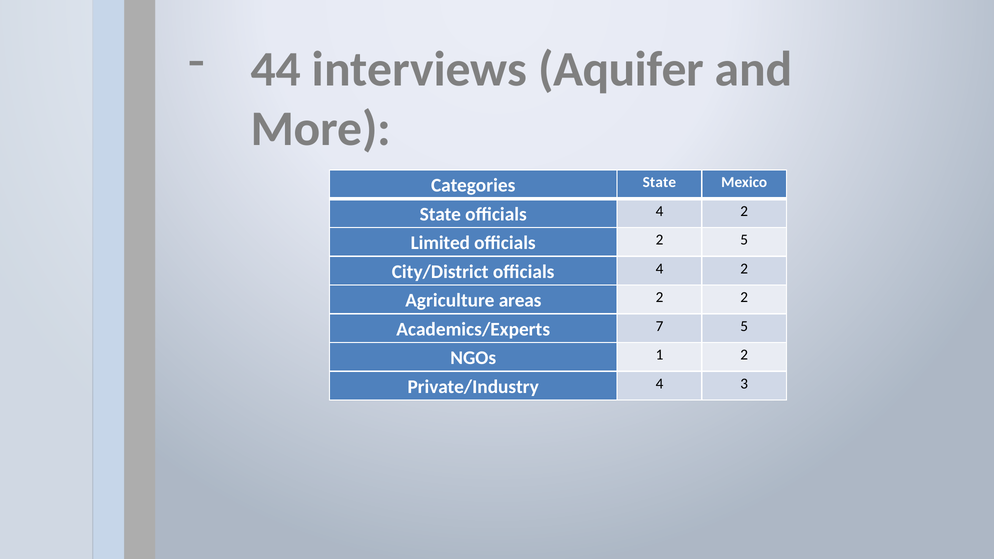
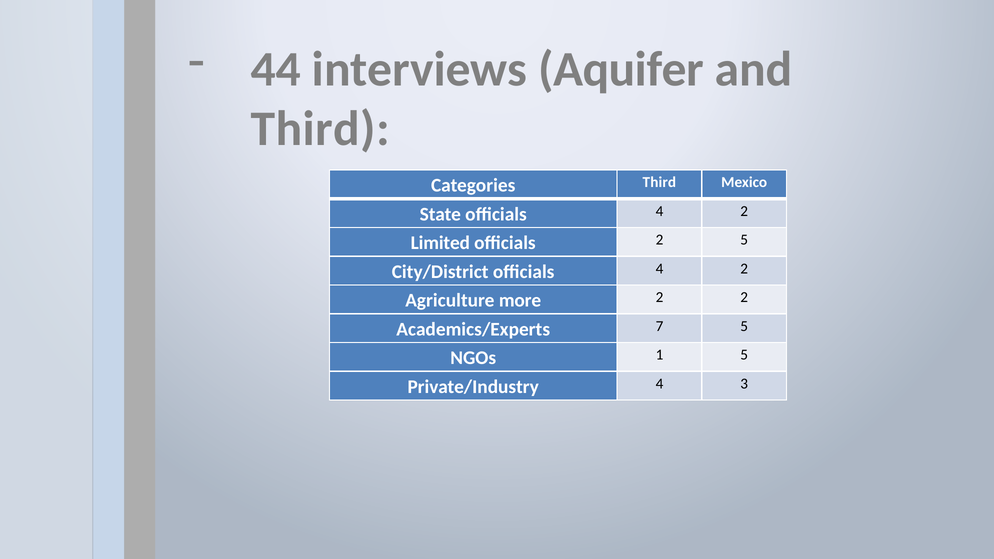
More at (321, 129): More -> Third
Categories State: State -> Third
areas: areas -> more
1 2: 2 -> 5
